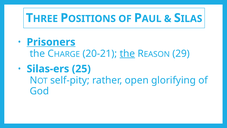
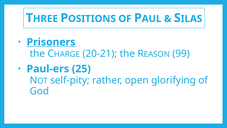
the at (127, 53) underline: present -> none
29: 29 -> 99
Silas-ers: Silas-ers -> Paul-ers
